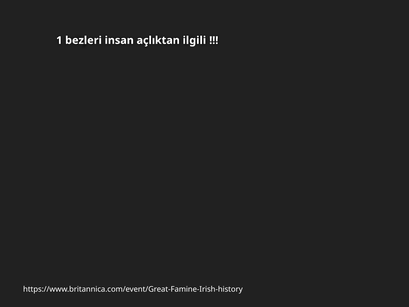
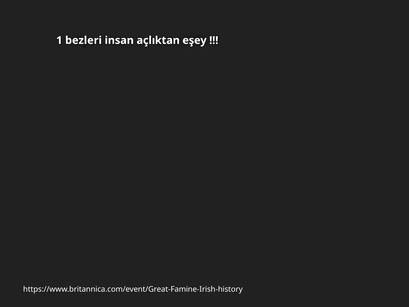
ilgili: ilgili -> eşey
